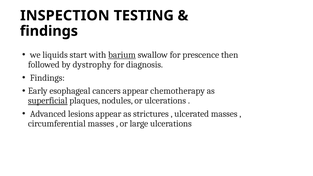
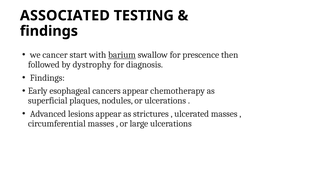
INSPECTION: INSPECTION -> ASSOCIATED
liquids: liquids -> cancer
superficial underline: present -> none
